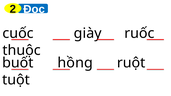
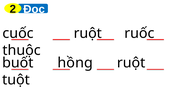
giày at (88, 33): giày -> ruột
